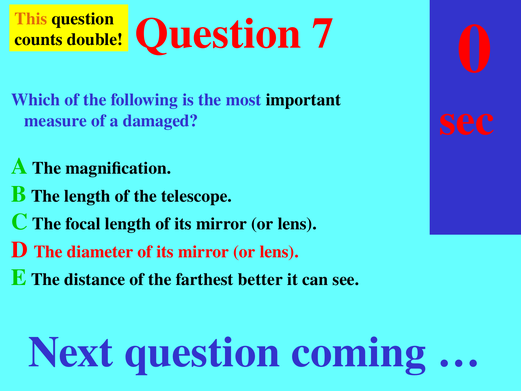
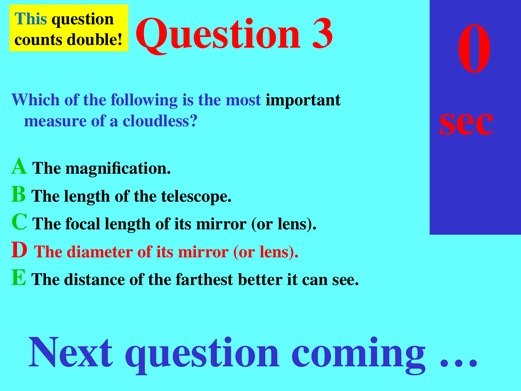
This colour: orange -> blue
Question 7: 7 -> 3
damaged: damaged -> cloudless
